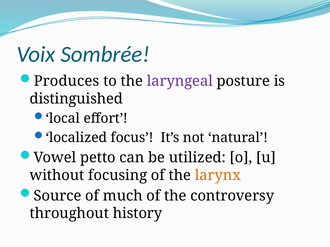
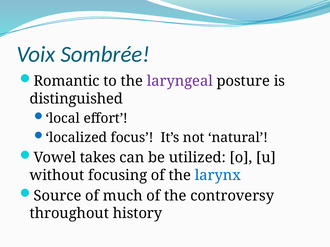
Produces: Produces -> Romantic
petto: petto -> takes
larynx colour: orange -> blue
